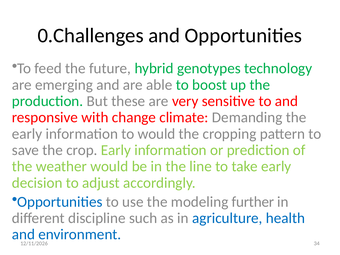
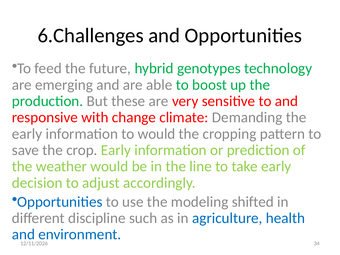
0.Challenges: 0.Challenges -> 6.Challenges
further: further -> shifted
